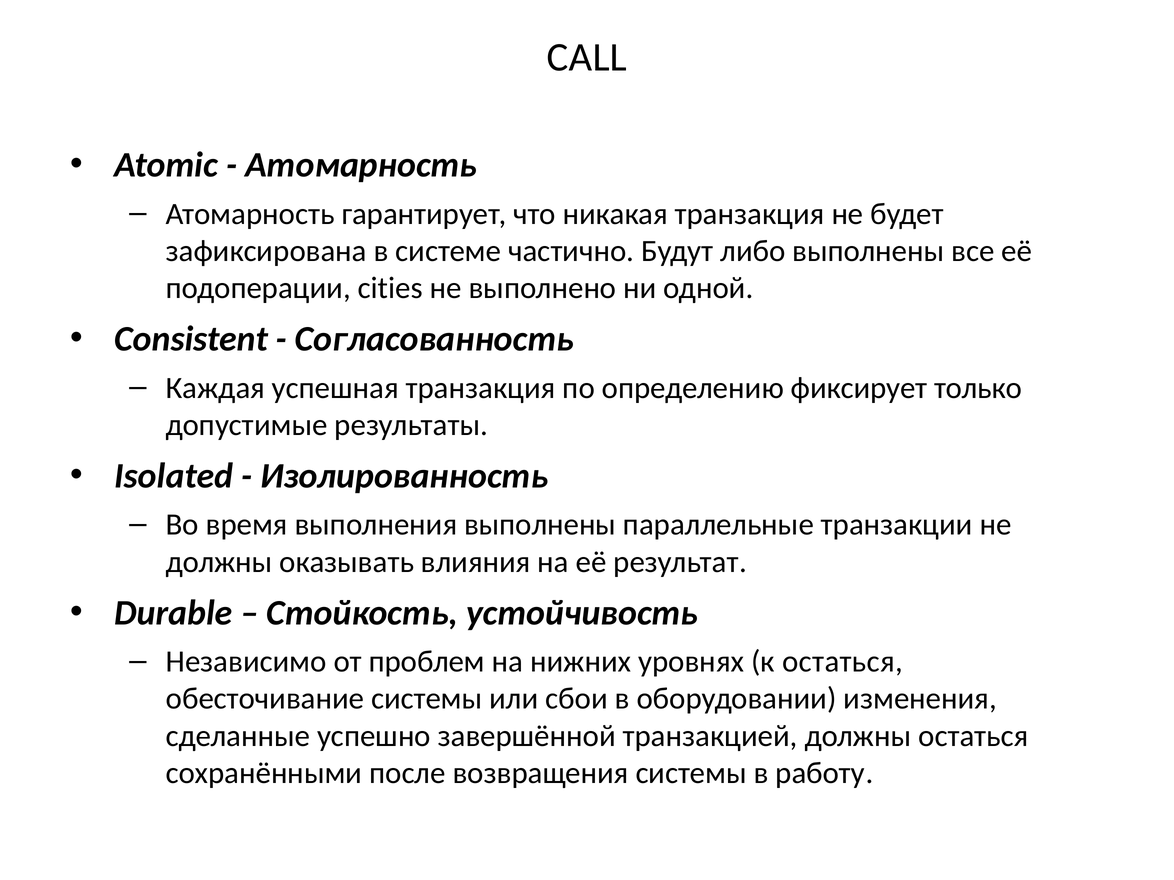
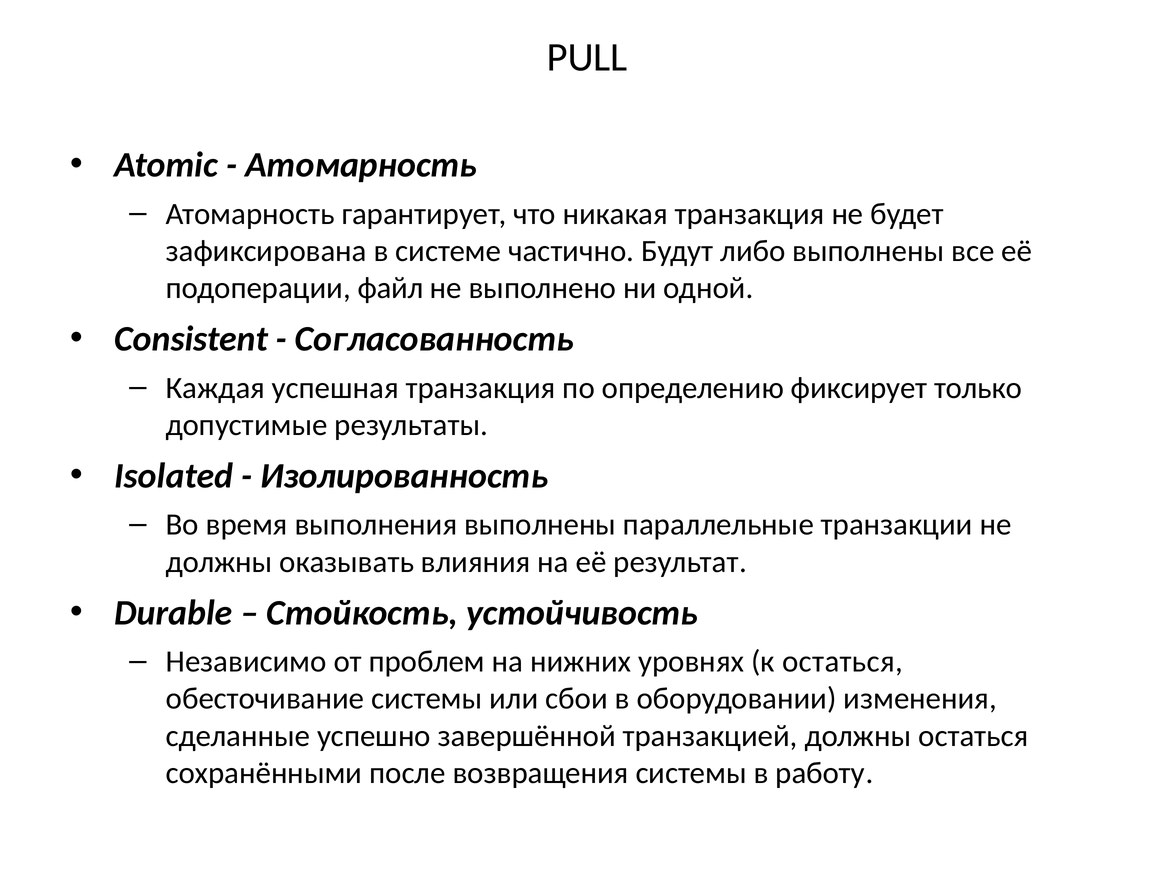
CALL: CALL -> PULL
cities: cities -> файл
